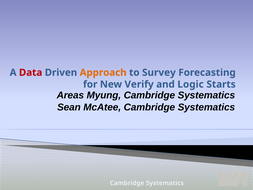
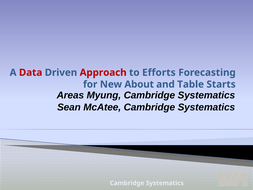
Approach colour: orange -> red
Survey: Survey -> Efforts
Verify: Verify -> About
Logic: Logic -> Table
